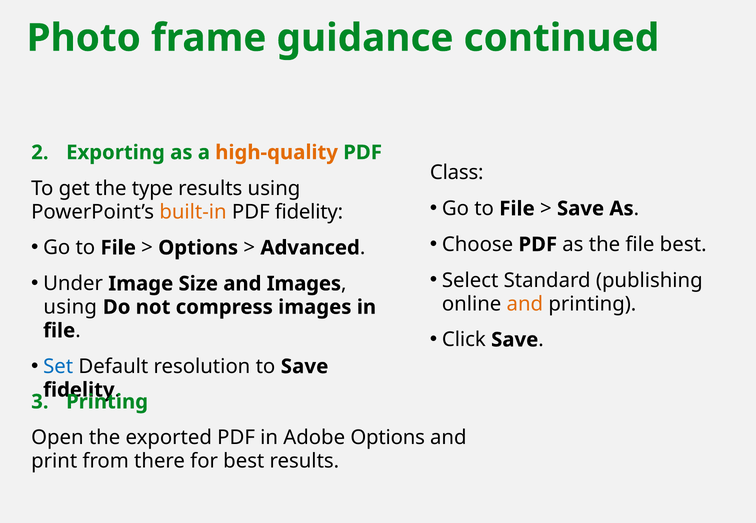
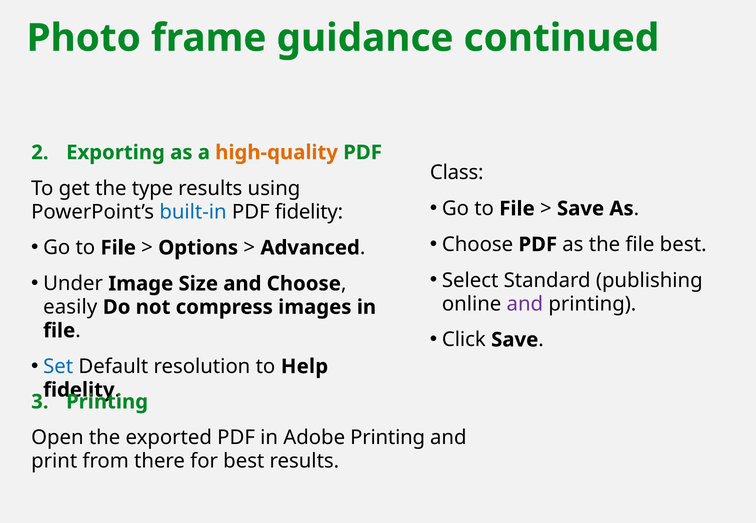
built-in colour: orange -> blue
and Images: Images -> Choose
and at (525, 304) colour: orange -> purple
using at (70, 307): using -> easily
to Save: Save -> Help
Adobe Options: Options -> Printing
